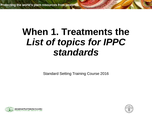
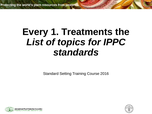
When: When -> Every
